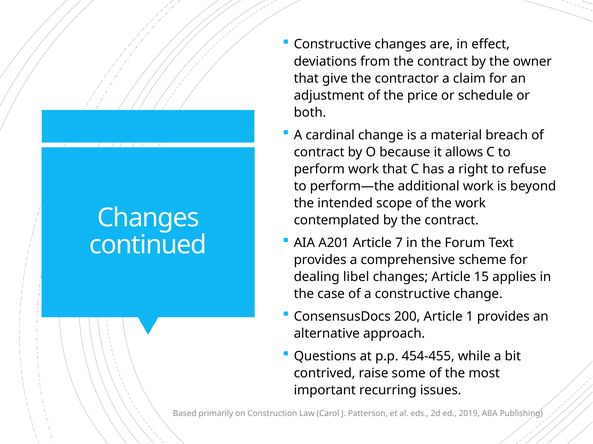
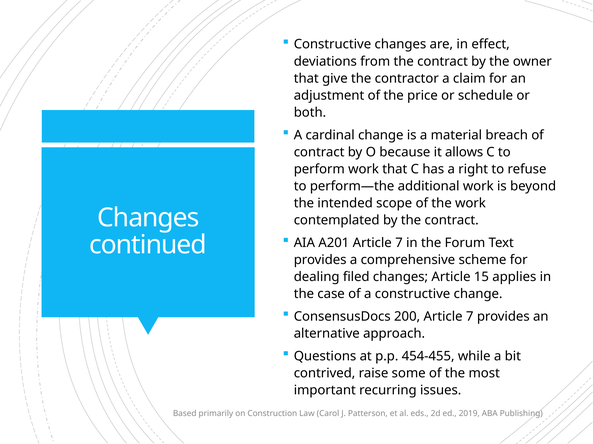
libel: libel -> filed
200 Article 1: 1 -> 7
